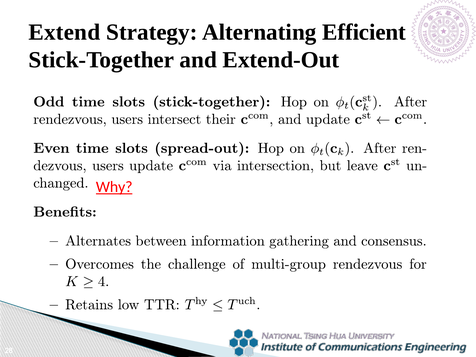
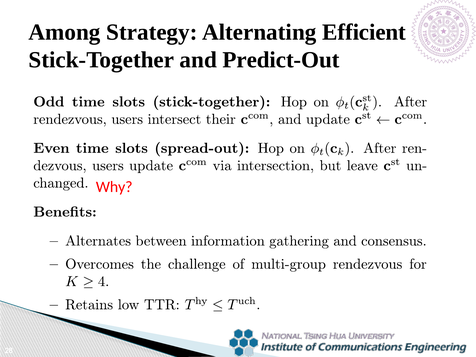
Extend: Extend -> Among
Extend-Out: Extend-Out -> Predict-Out
Why underline: present -> none
